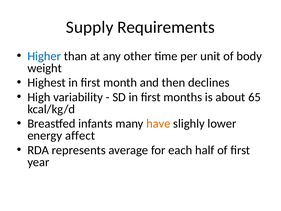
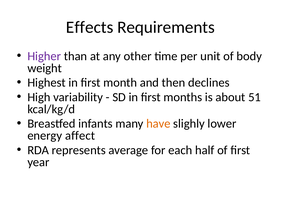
Supply: Supply -> Effects
Higher colour: blue -> purple
65: 65 -> 51
